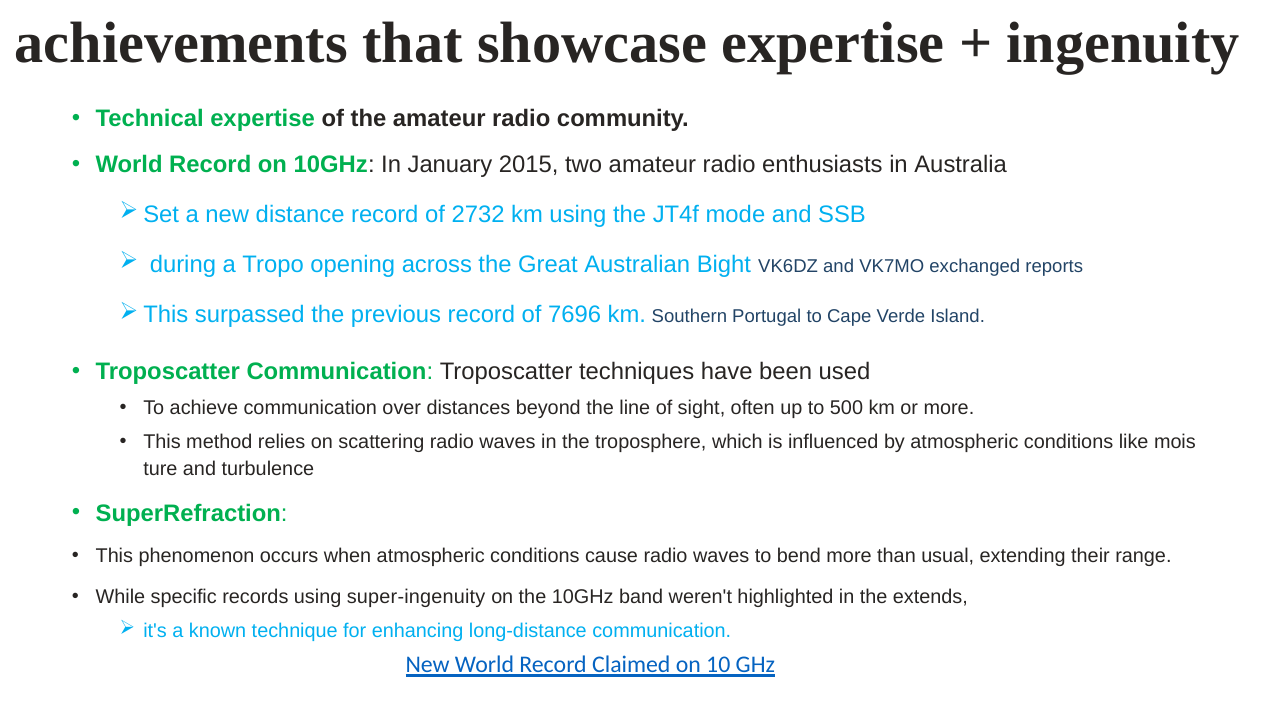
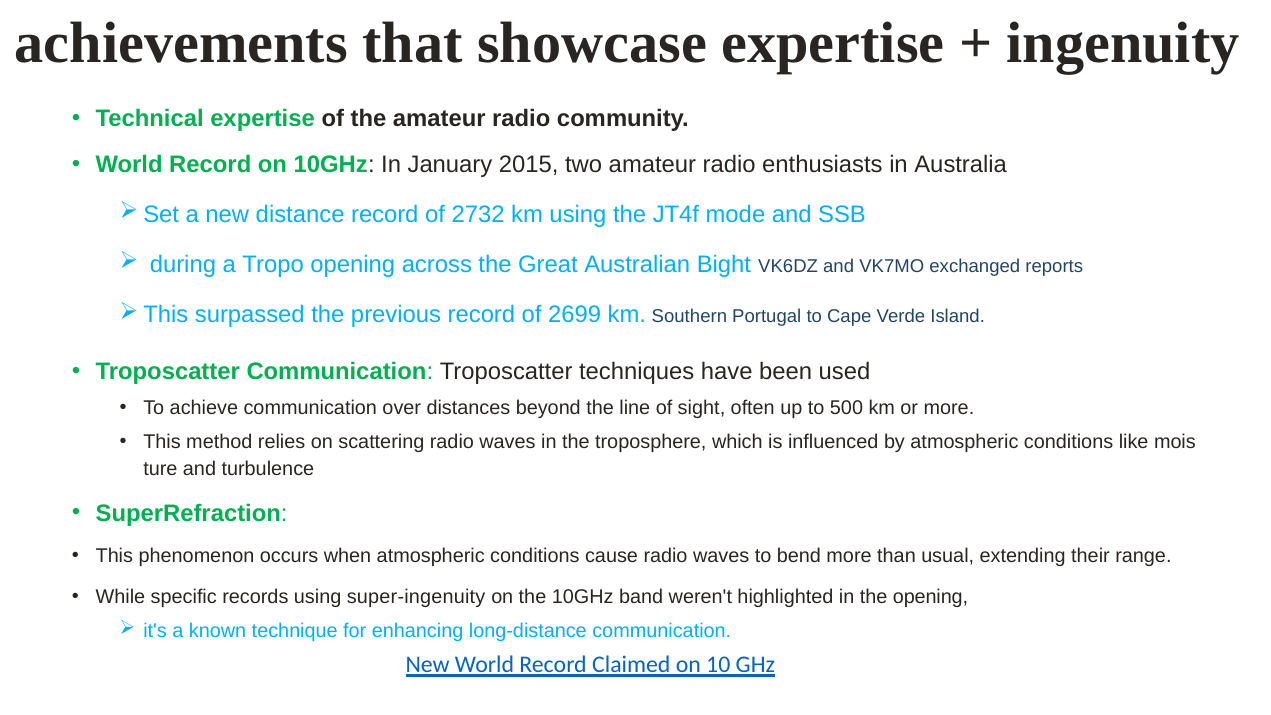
7696: 7696 -> 2699
the extends: extends -> opening
